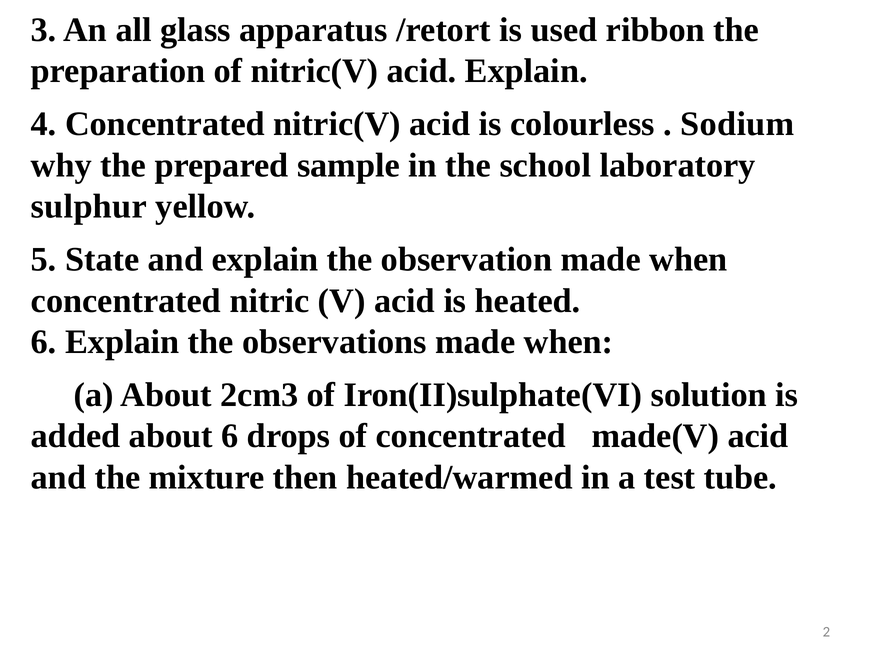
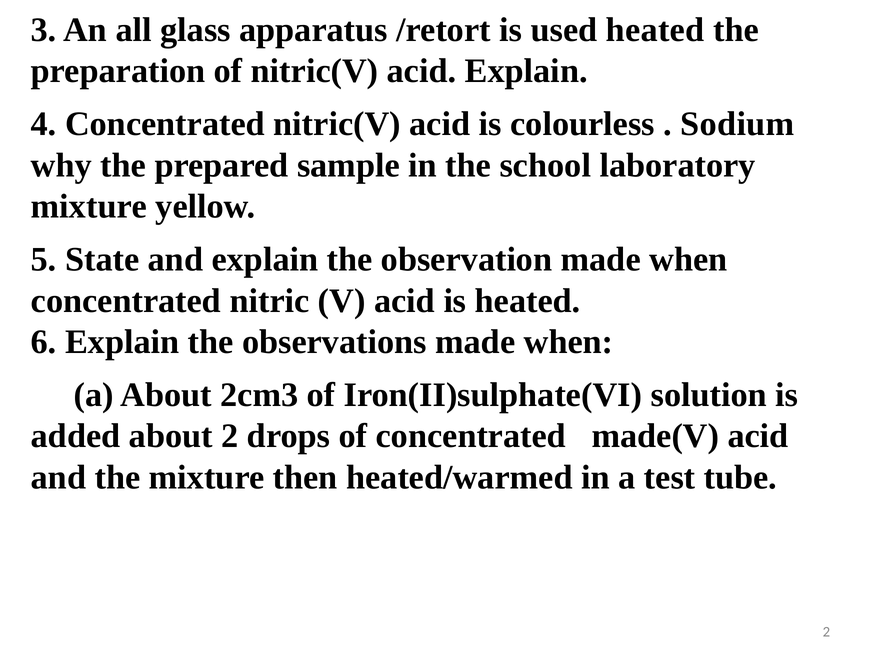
used ribbon: ribbon -> heated
sulphur at (89, 207): sulphur -> mixture
about 6: 6 -> 2
